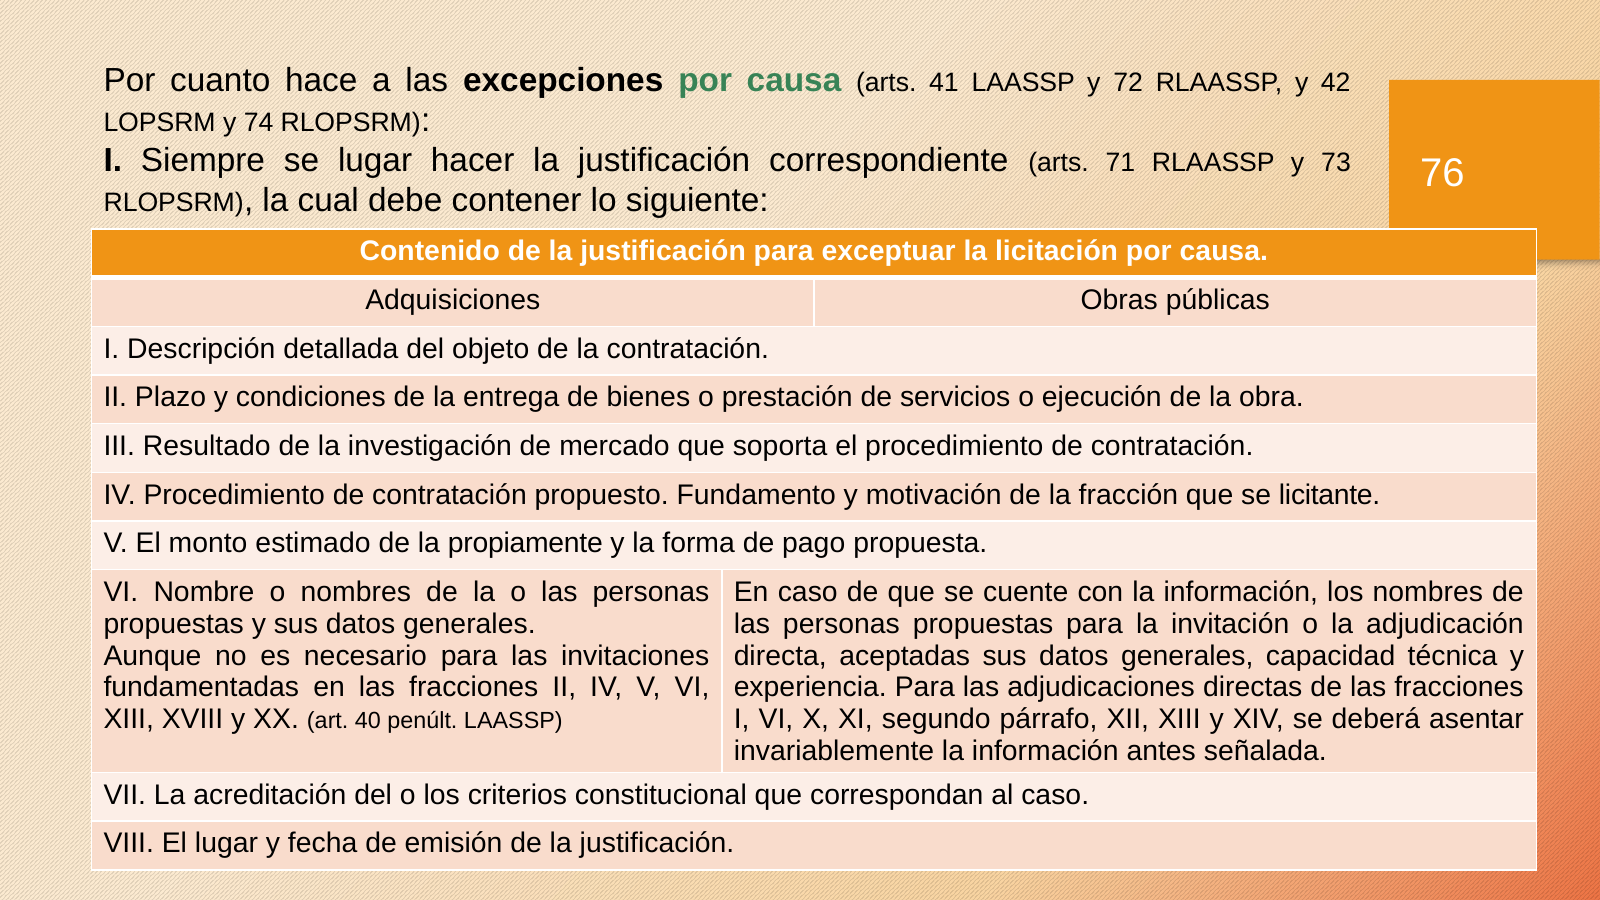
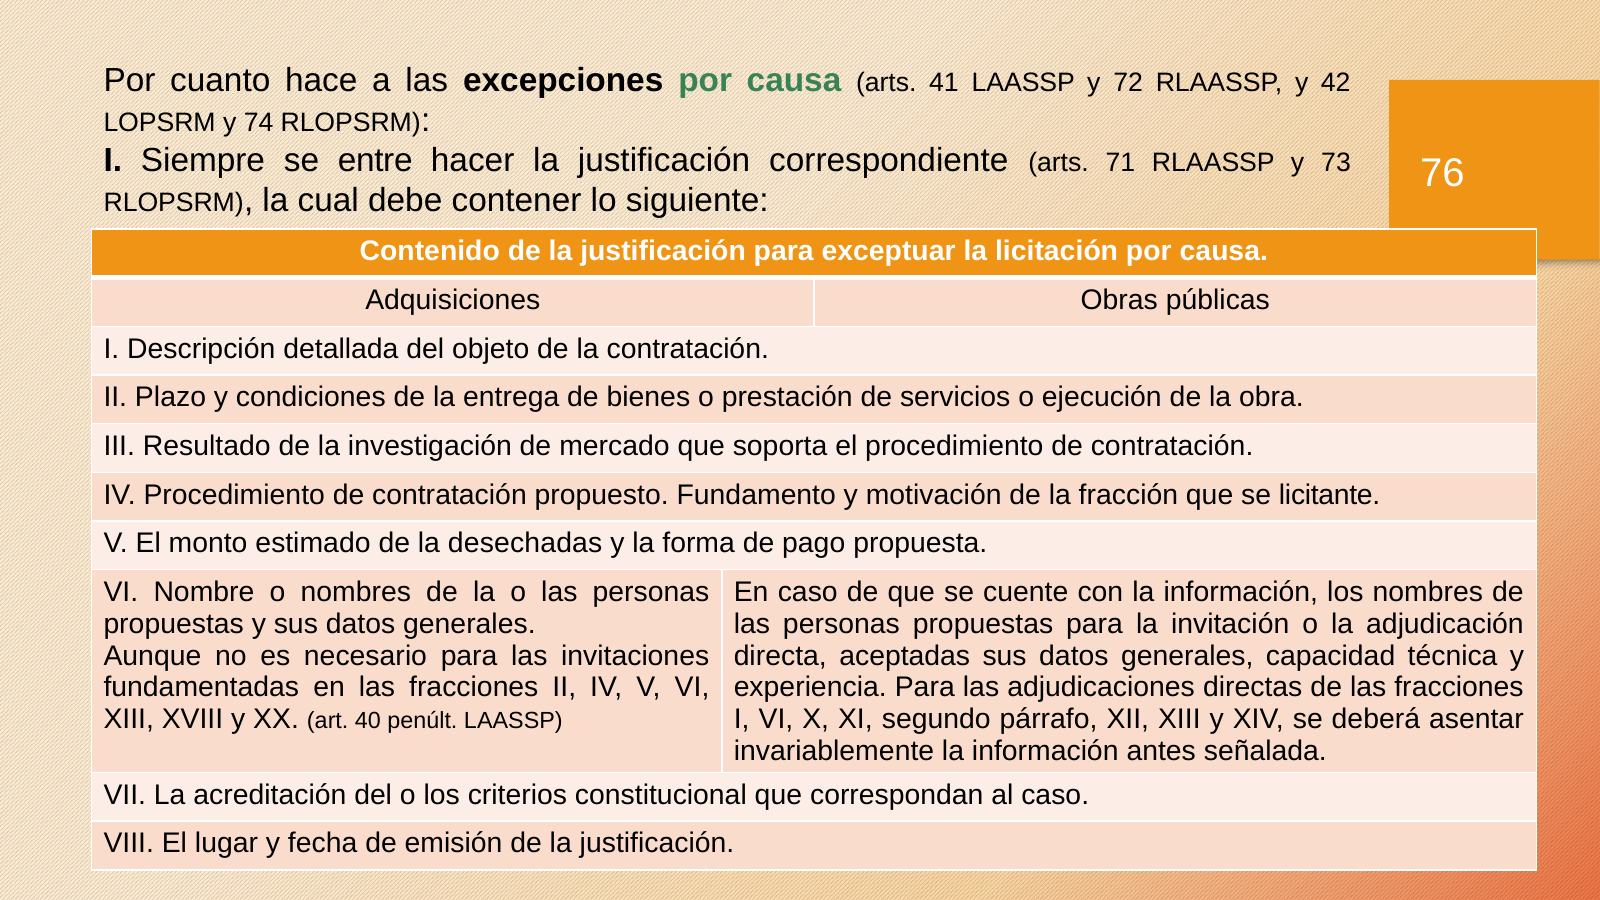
se lugar: lugar -> entre
propiamente: propiamente -> desechadas
